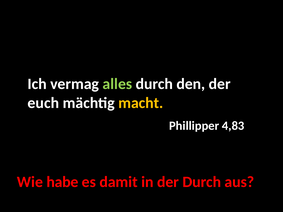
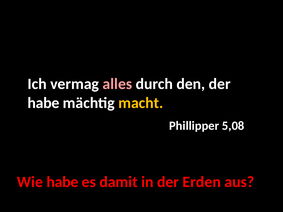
alles colour: light green -> pink
euch at (43, 103): euch -> habe
4,83: 4,83 -> 5,08
der Durch: Durch -> Erden
